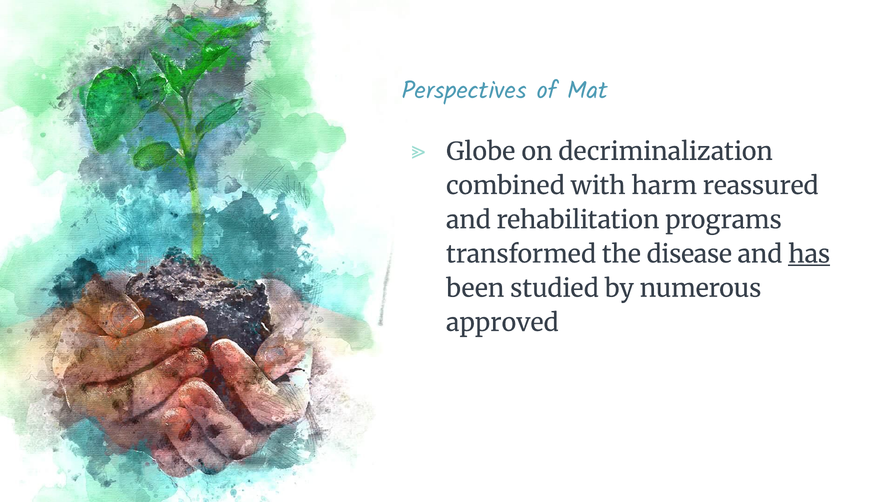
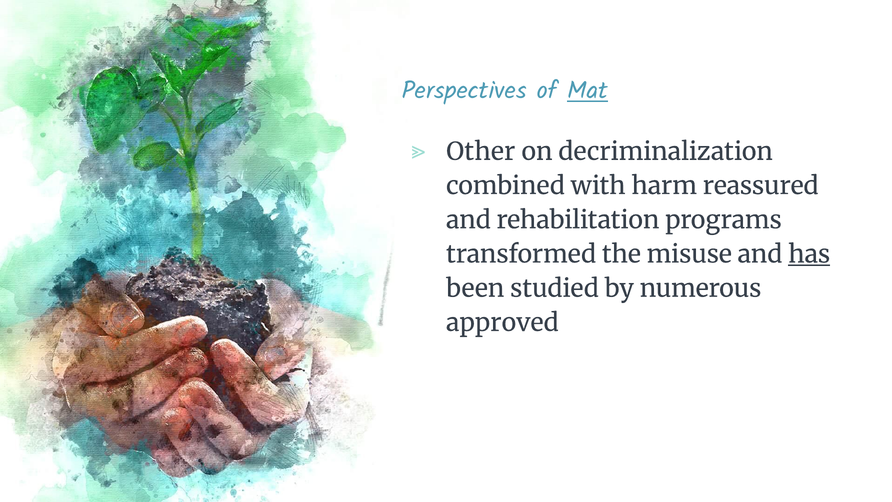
Mat underline: none -> present
Globe: Globe -> Other
disease: disease -> misuse
